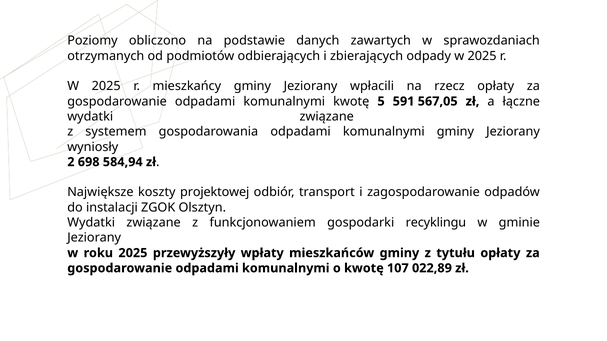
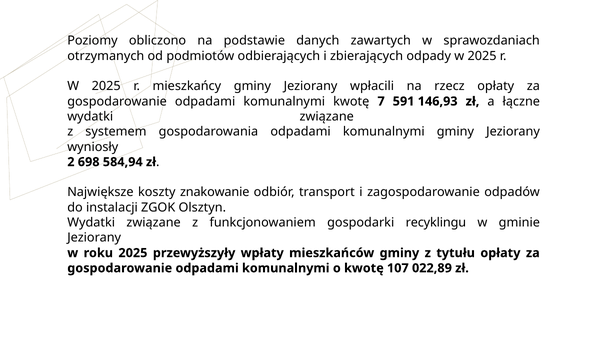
5: 5 -> 7
567,05: 567,05 -> 146,93
projektowej: projektowej -> znakowanie
